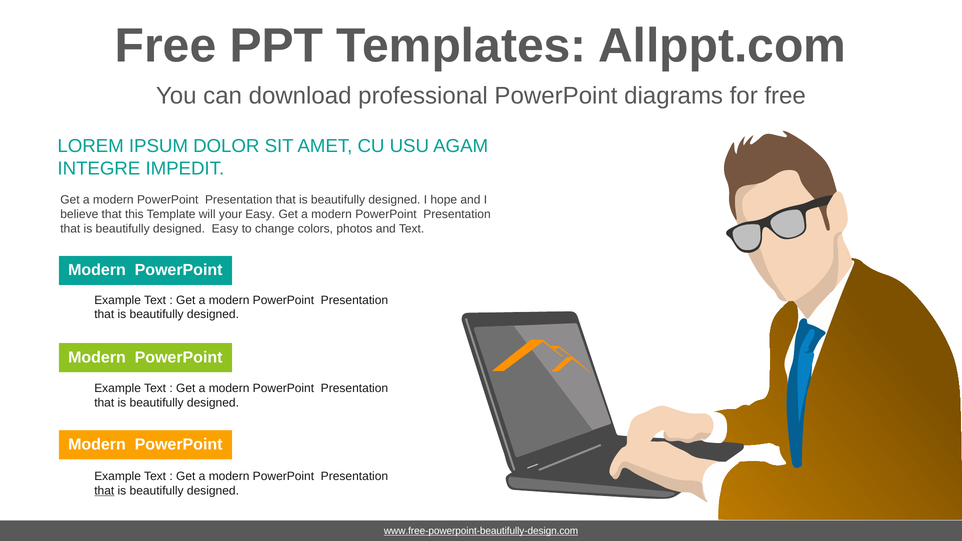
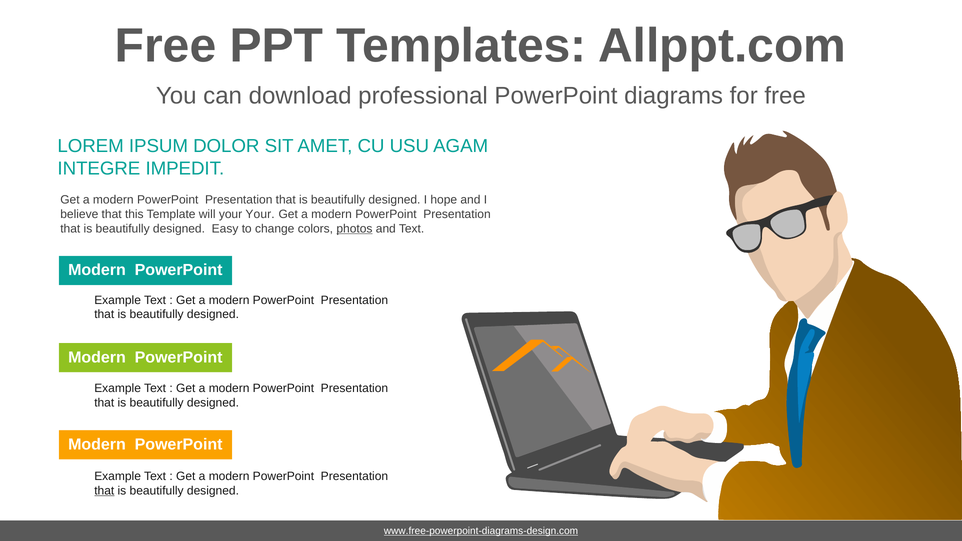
your Easy: Easy -> Your
photos underline: none -> present
www.free-powerpoint-beautifully-design.com: www.free-powerpoint-beautifully-design.com -> www.free-powerpoint-diagrams-design.com
